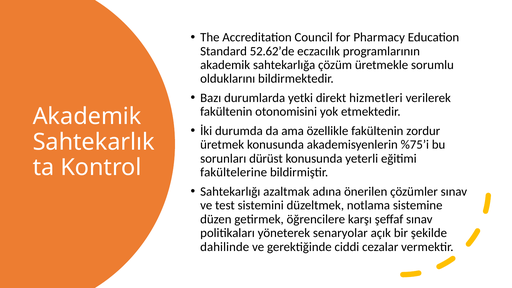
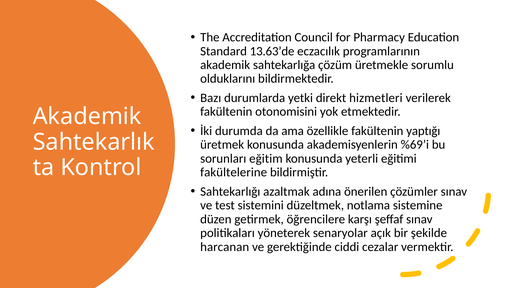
52.62’de: 52.62’de -> 13.63’de
zordur: zordur -> yaptığı
%75’i: %75’i -> %69’i
dürüst: dürüst -> eğitim
dahilinde: dahilinde -> harcanan
